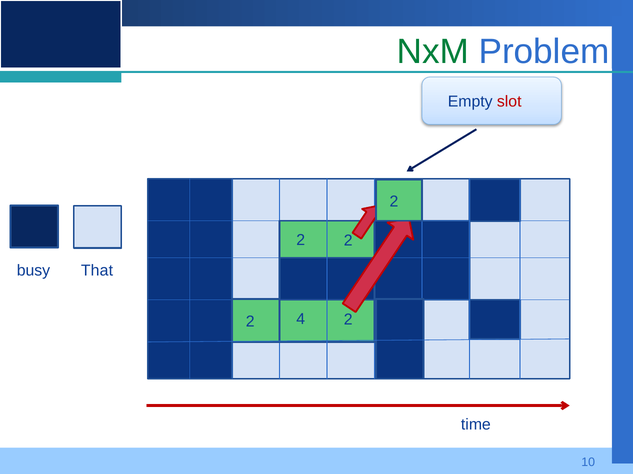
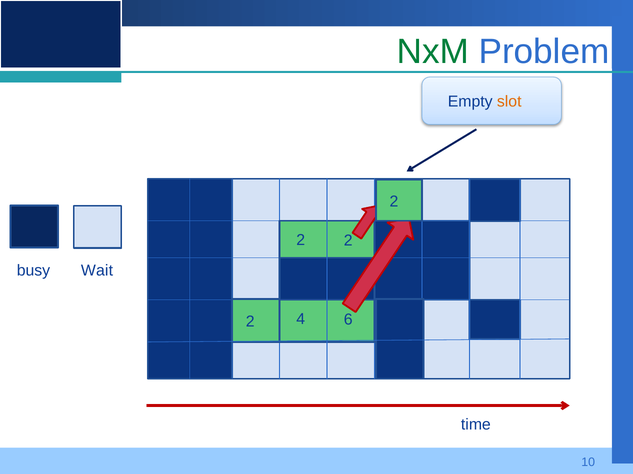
slot colour: red -> orange
That: That -> Wait
4 2: 2 -> 6
